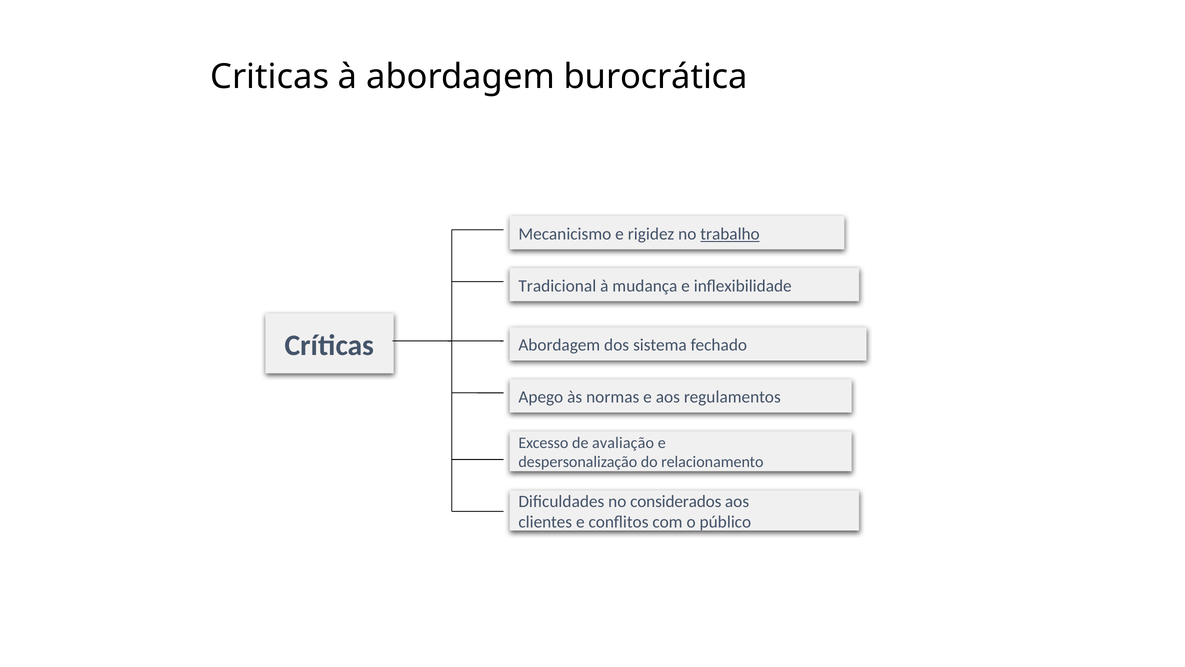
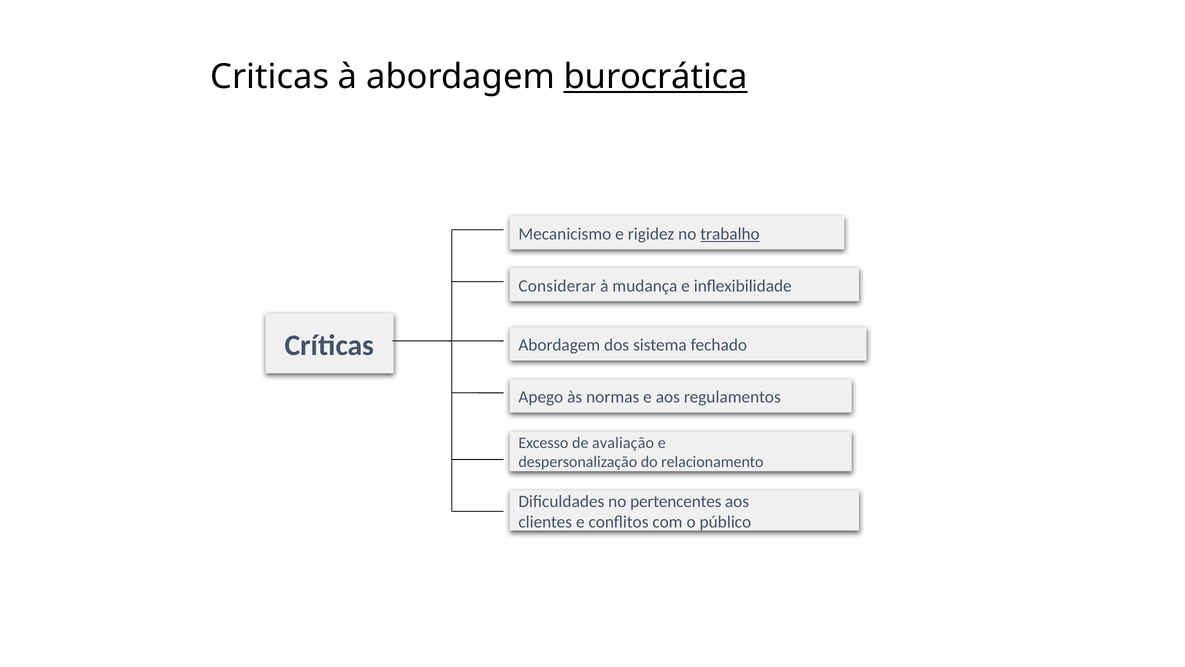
burocrática underline: none -> present
Tradicional: Tradicional -> Considerar
considerados: considerados -> pertencentes
